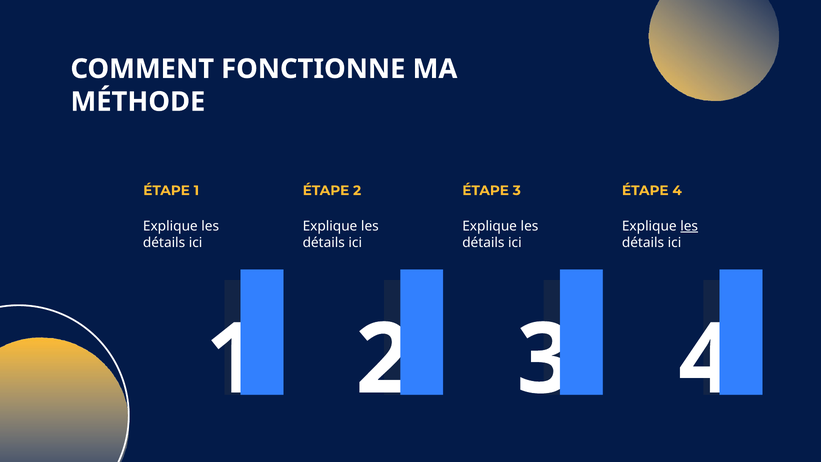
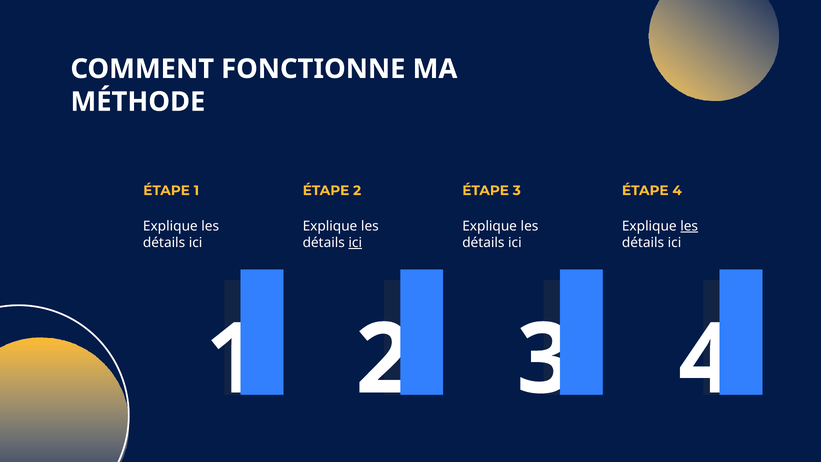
ici at (355, 242) underline: none -> present
